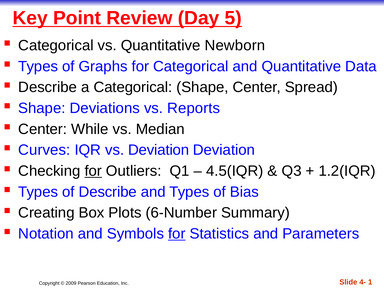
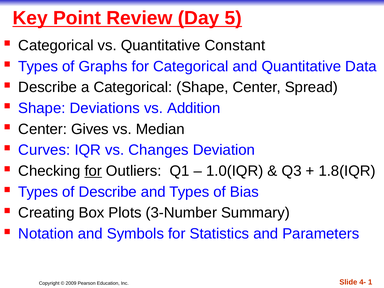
Newborn: Newborn -> Constant
Reports: Reports -> Addition
While: While -> Gives
vs Deviation: Deviation -> Changes
4.5(IQR: 4.5(IQR -> 1.0(IQR
1.2(IQR: 1.2(IQR -> 1.8(IQR
6-Number: 6-Number -> 3-Number
for at (177, 234) underline: present -> none
